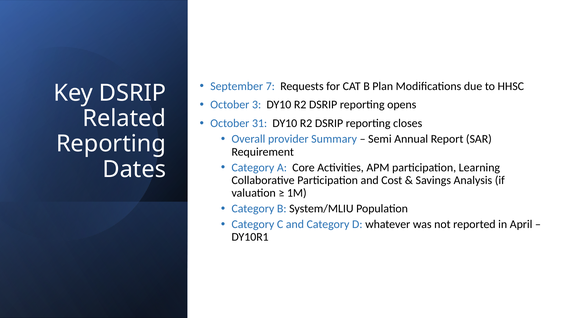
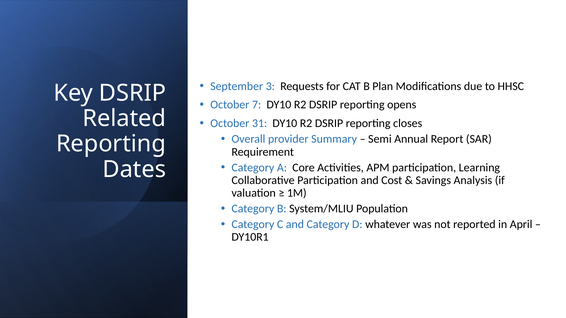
7: 7 -> 3
3: 3 -> 7
